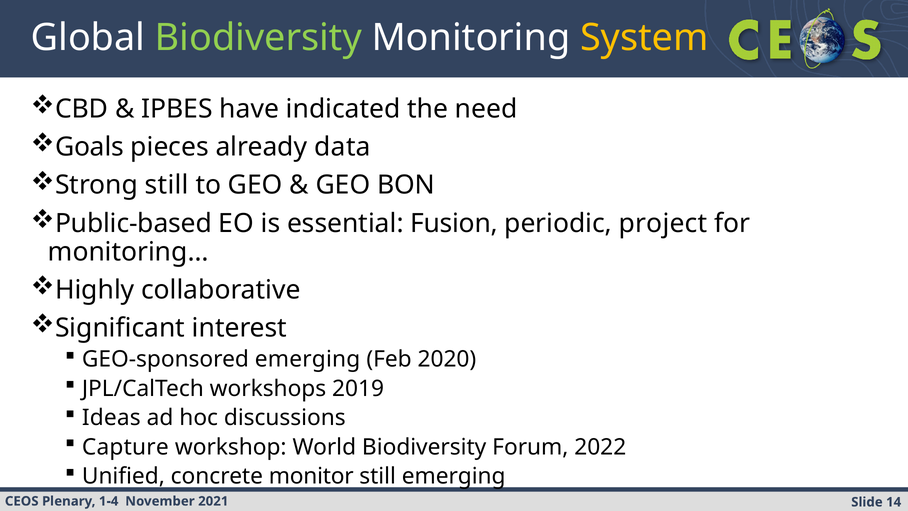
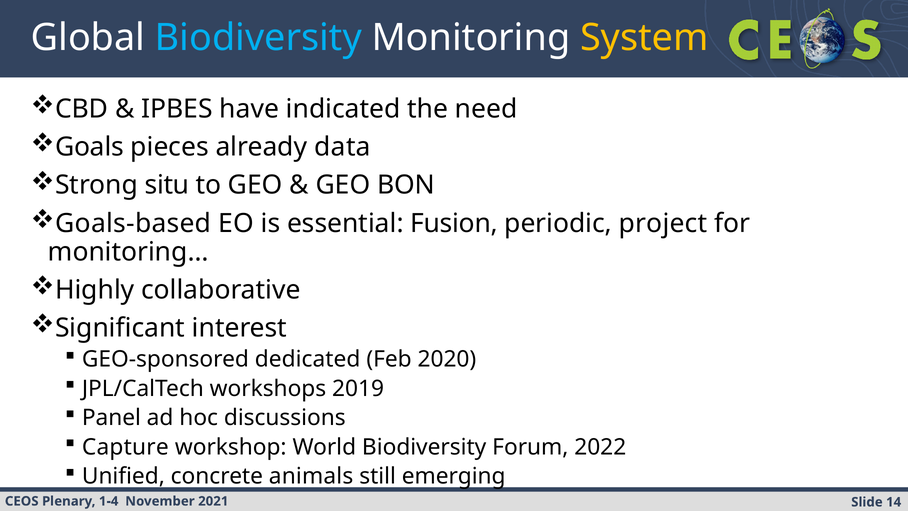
Biodiversity at (258, 38) colour: light green -> light blue
Strong still: still -> situ
Public-based: Public-based -> Goals-based
GEO-sponsored emerging: emerging -> dedicated
Ideas: Ideas -> Panel
monitor: monitor -> animals
